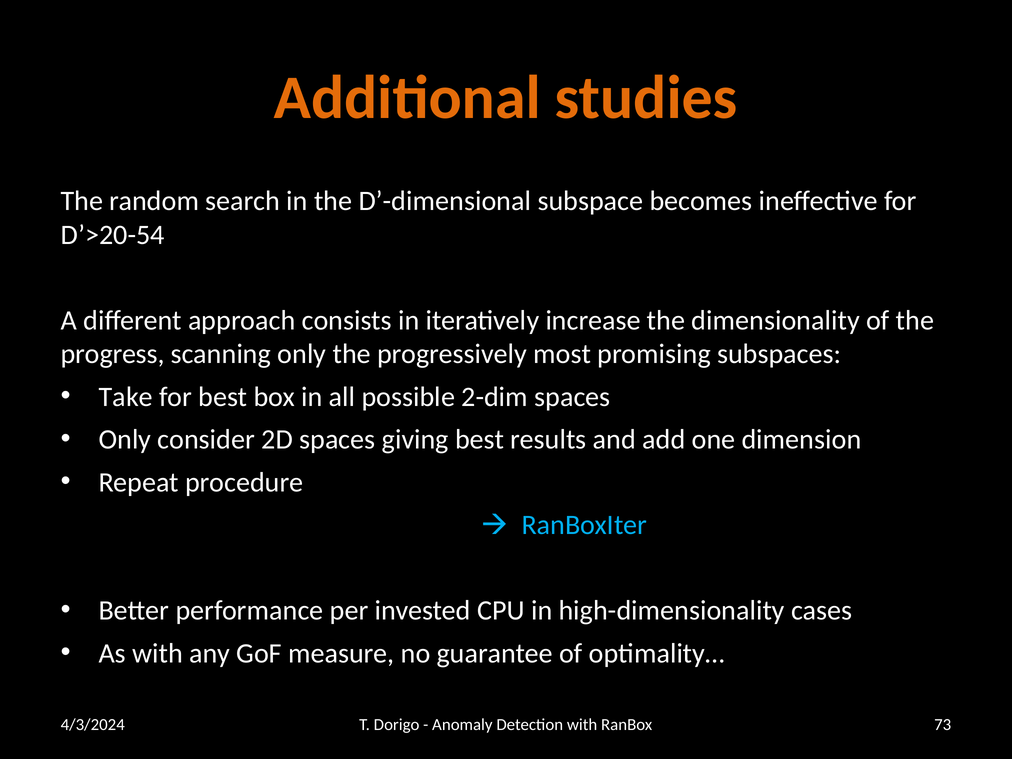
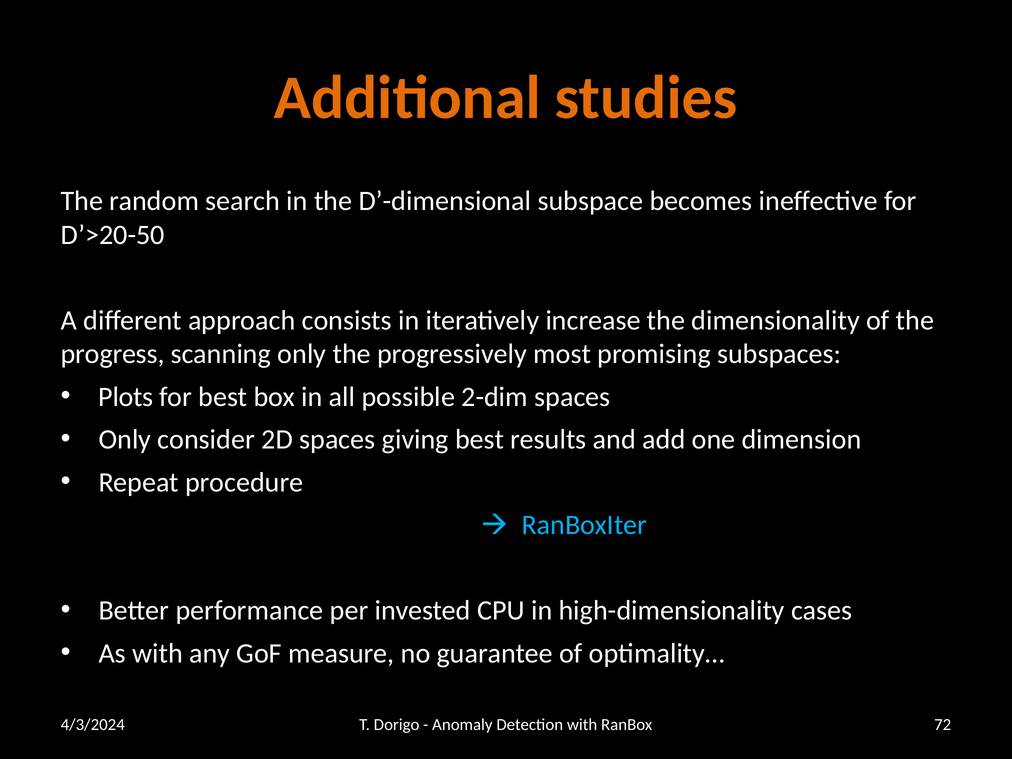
D’>20-54: D’>20-54 -> D’>20-50
Take: Take -> Plots
73: 73 -> 72
